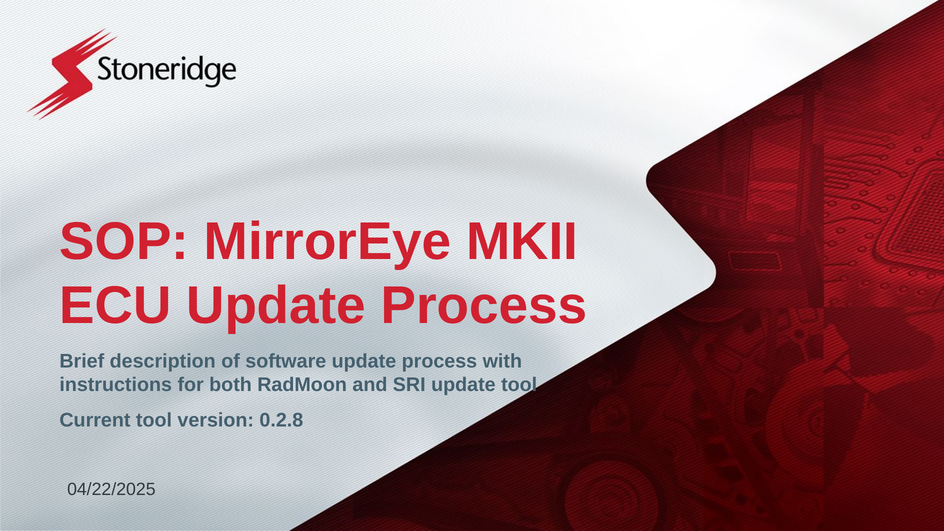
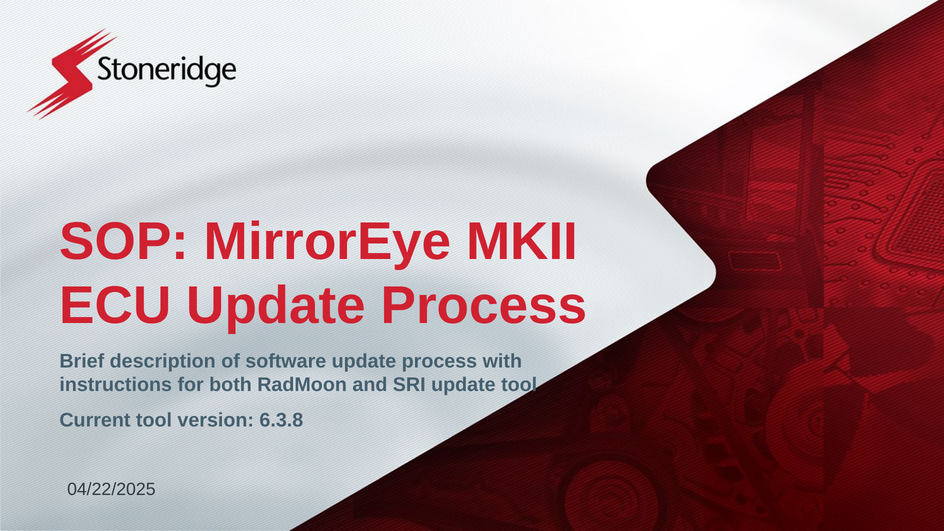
0.2.8: 0.2.8 -> 6.3.8
